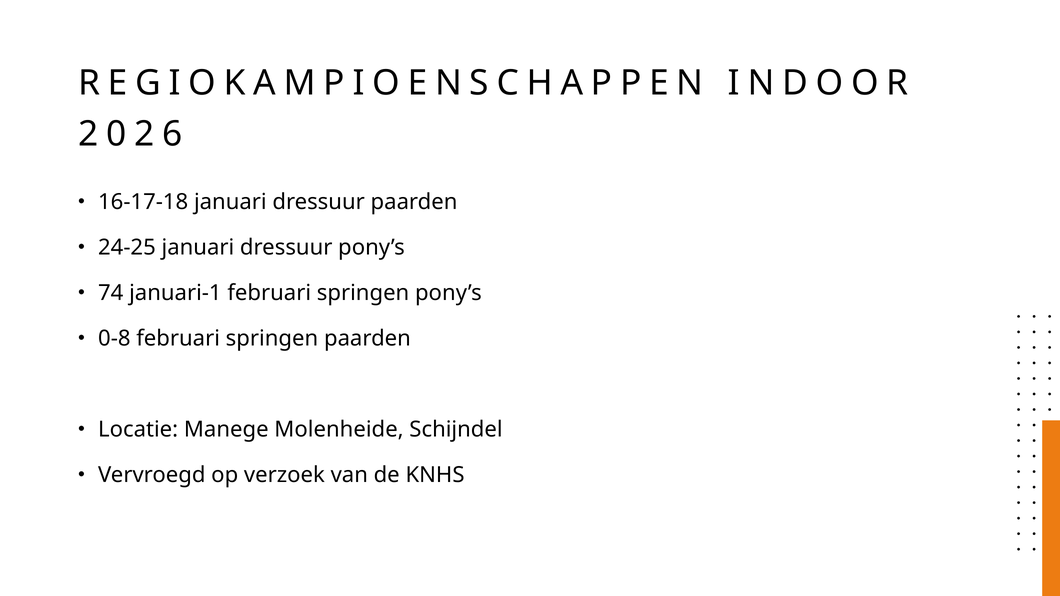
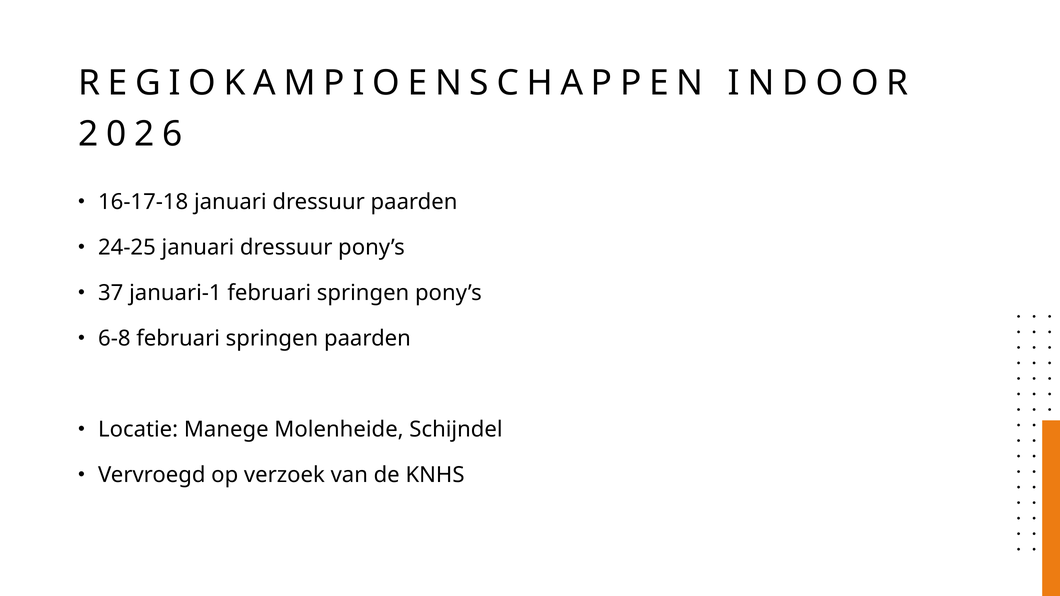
74: 74 -> 37
0-8: 0-8 -> 6-8
